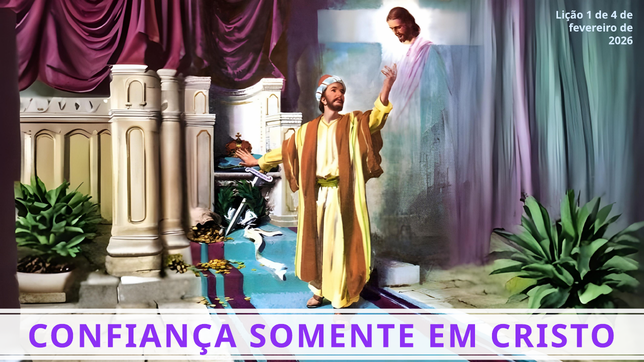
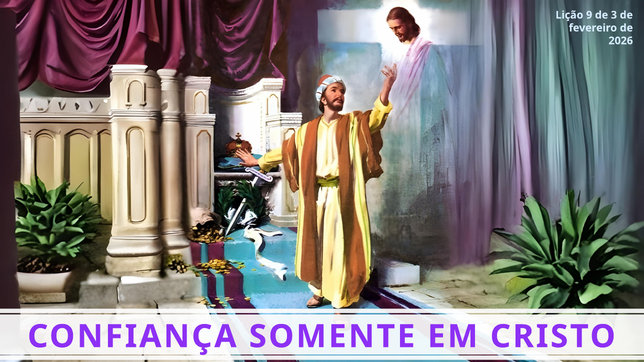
1: 1 -> 9
4: 4 -> 3
